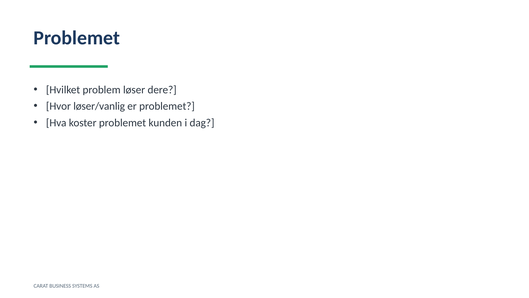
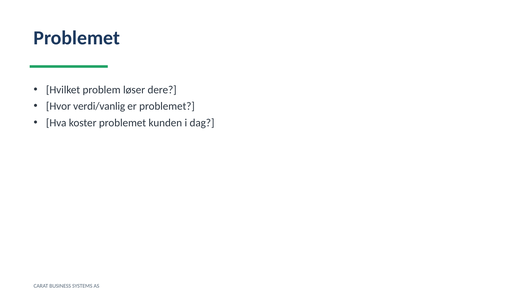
løser/vanlig: løser/vanlig -> verdi/vanlig
